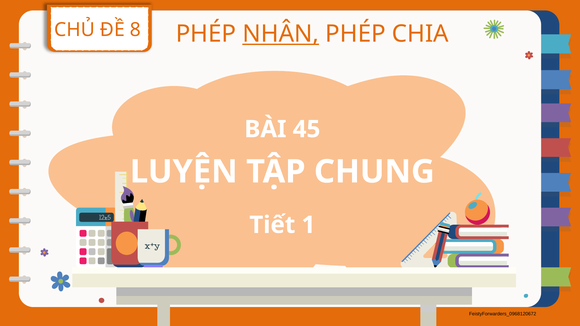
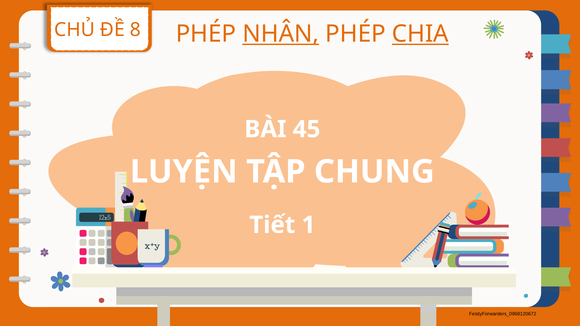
CHIA underline: none -> present
